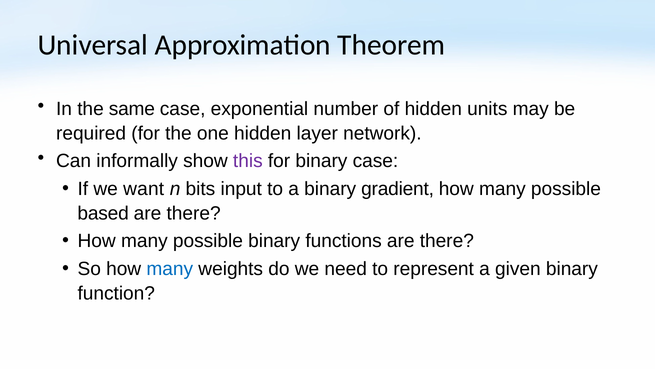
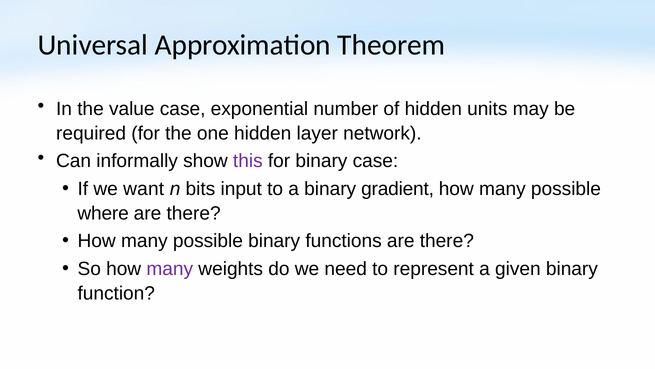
same: same -> value
based: based -> where
many at (170, 269) colour: blue -> purple
